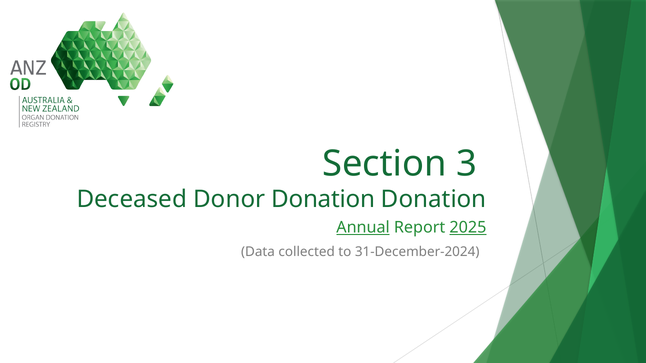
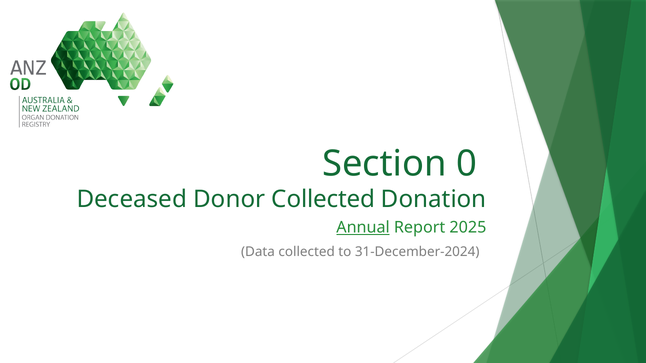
3: 3 -> 0
Donor Donation: Donation -> Collected
2025 underline: present -> none
